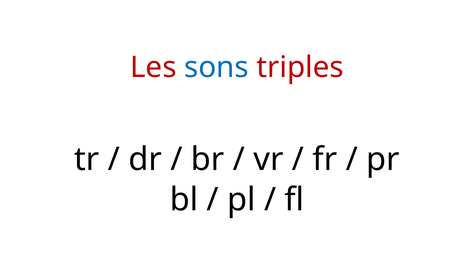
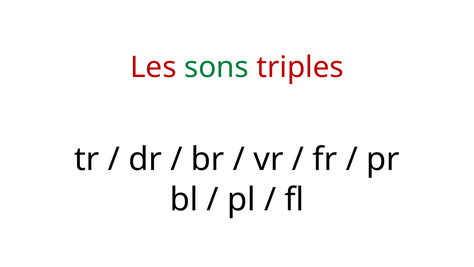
sons colour: blue -> green
